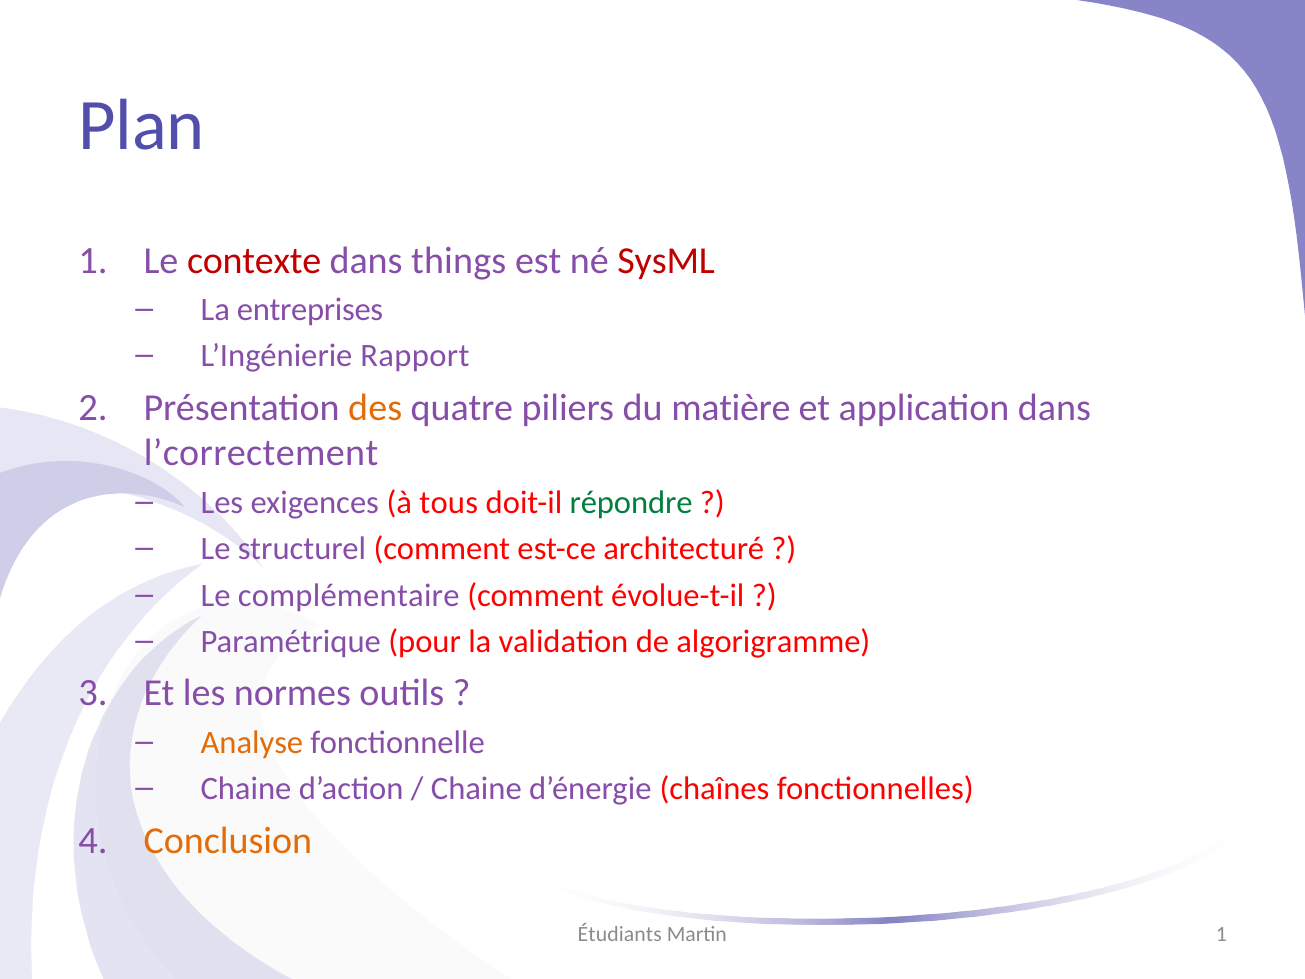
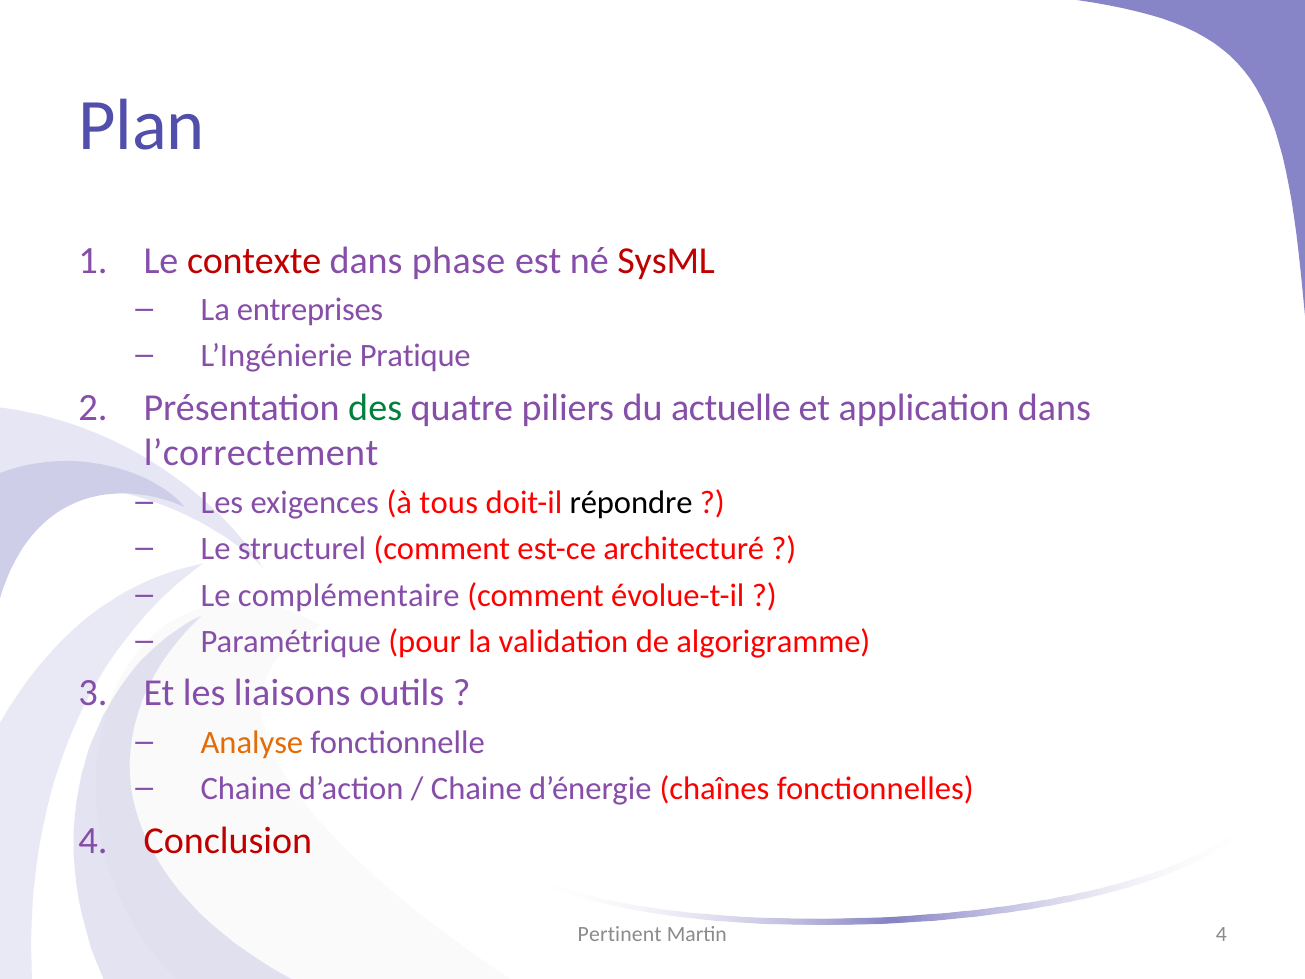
things: things -> phase
Rapport: Rapport -> Pratique
des colour: orange -> green
matière: matière -> actuelle
répondre colour: green -> black
normes: normes -> liaisons
Conclusion colour: orange -> red
Étudiants: Étudiants -> Pertinent
Martin 1: 1 -> 4
